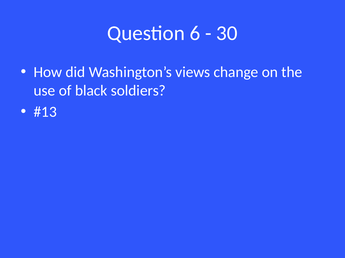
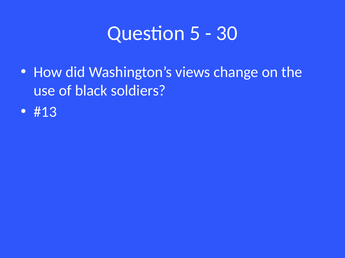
6: 6 -> 5
